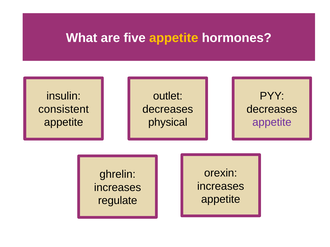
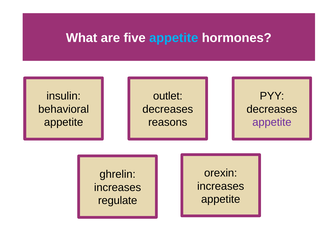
appetite at (174, 38) colour: yellow -> light blue
consistent: consistent -> behavioral
physical: physical -> reasons
